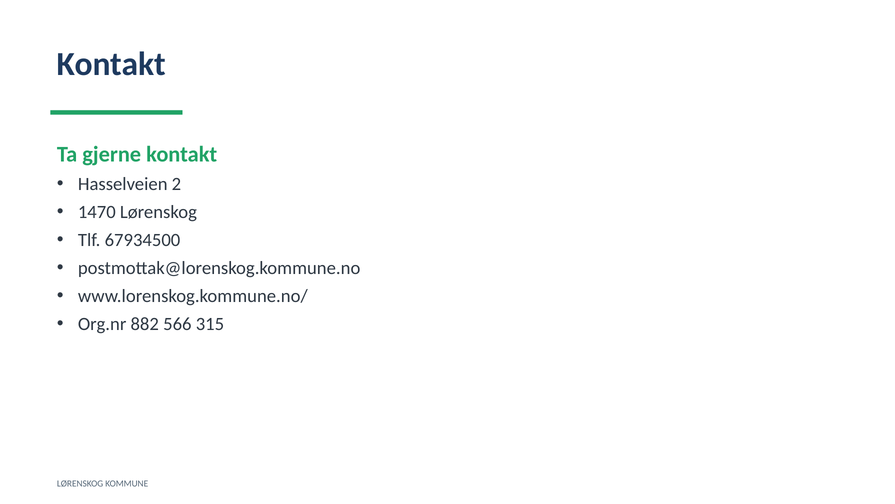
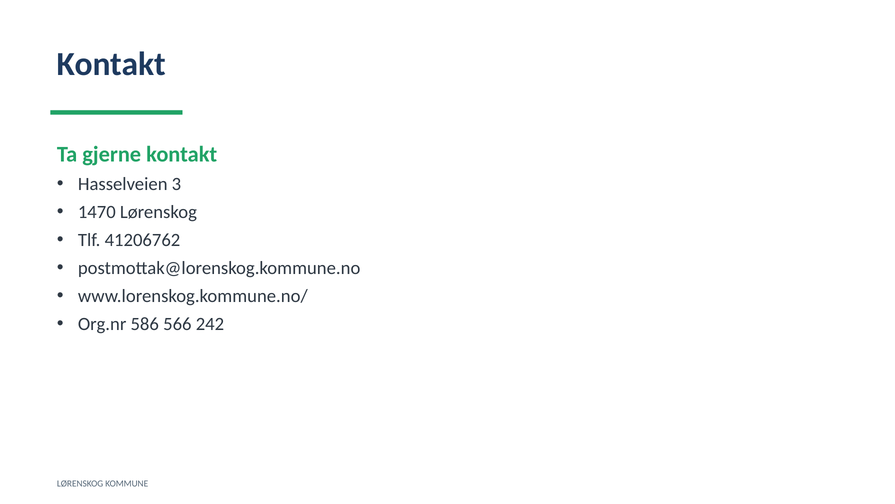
2: 2 -> 3
67934500: 67934500 -> 41206762
882: 882 -> 586
315: 315 -> 242
